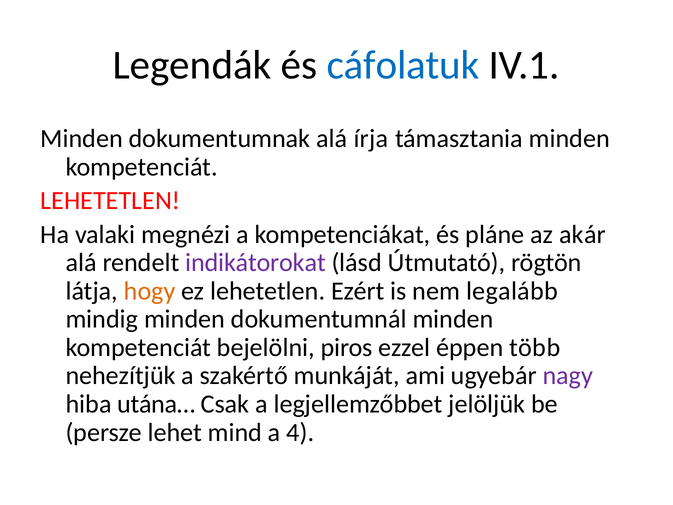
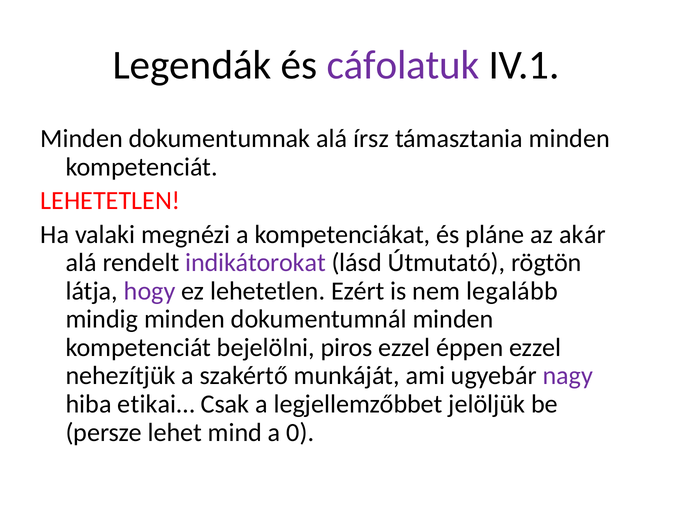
cáfolatuk colour: blue -> purple
írja: írja -> írsz
hogy colour: orange -> purple
éppen több: több -> ezzel
utána…: utána… -> etikai…
4: 4 -> 0
